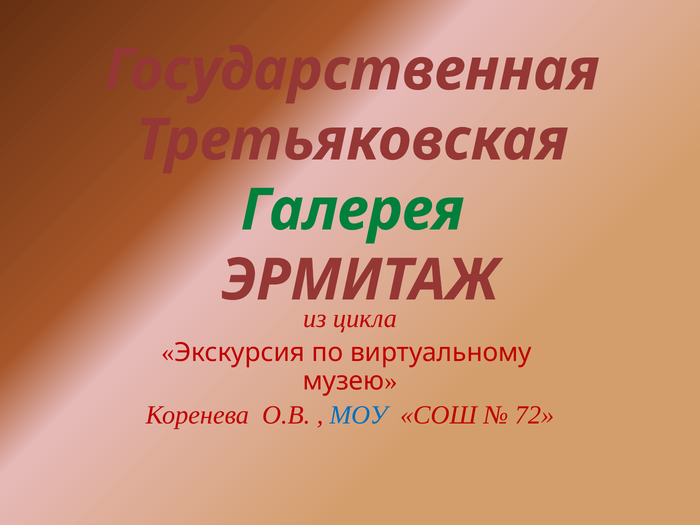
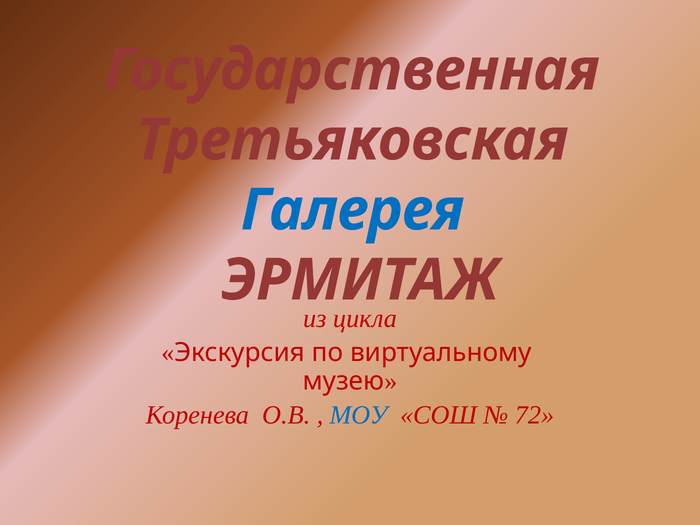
Галерея colour: green -> blue
